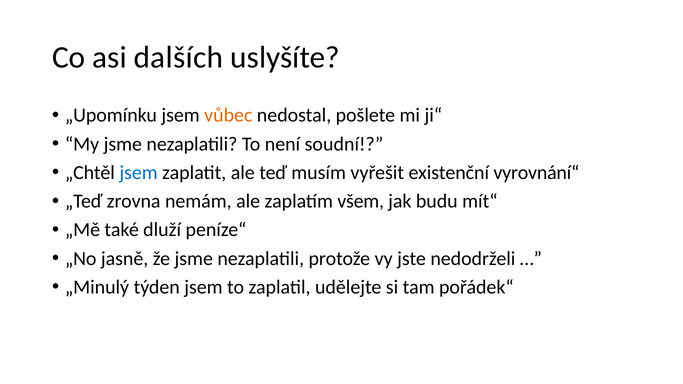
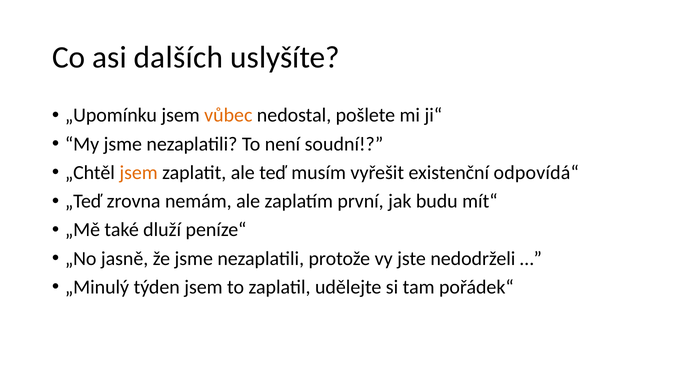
jsem at (139, 173) colour: blue -> orange
vyrovnání“: vyrovnání“ -> odpovídá“
všem: všem -> první
